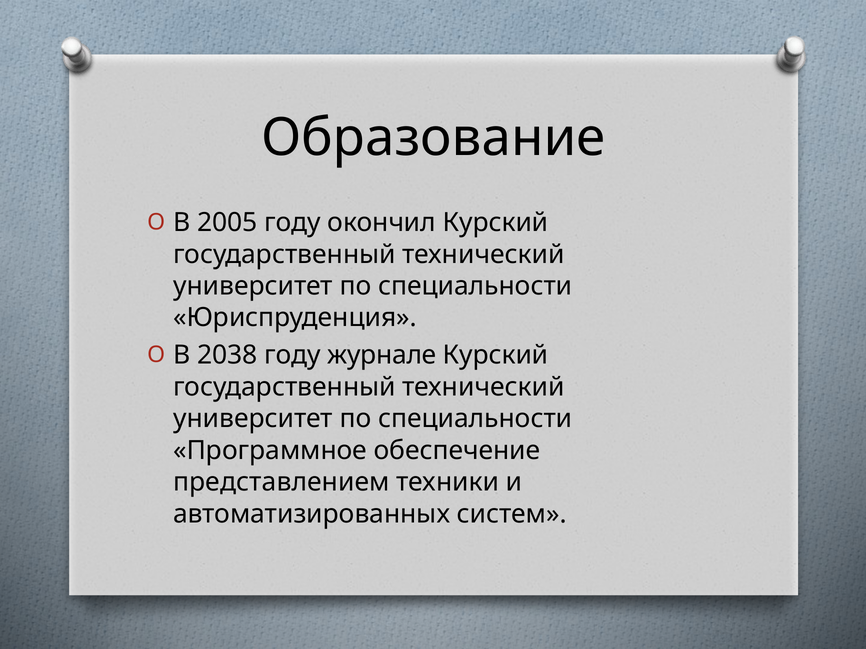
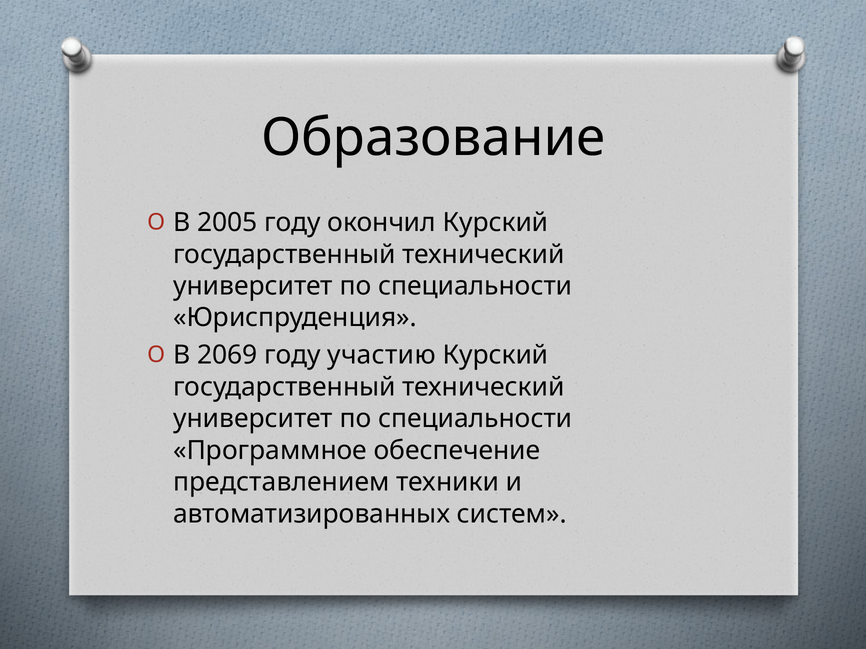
2038: 2038 -> 2069
журнале: журнале -> участию
